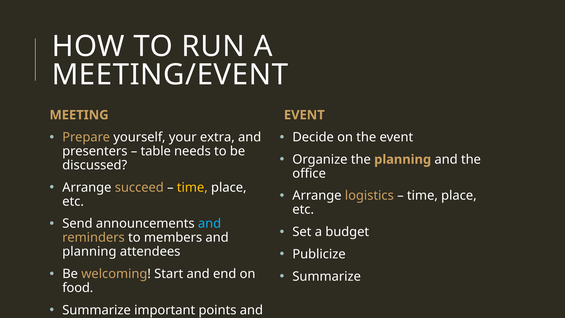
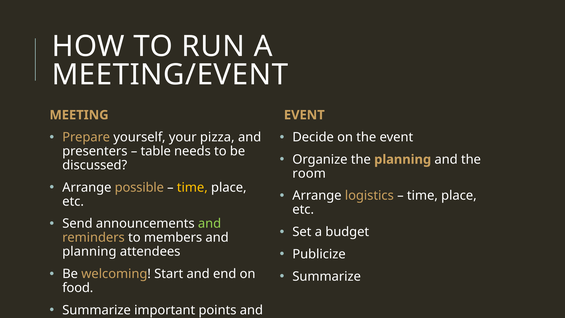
extra: extra -> pizza
office: office -> room
succeed: succeed -> possible
and at (210, 224) colour: light blue -> light green
